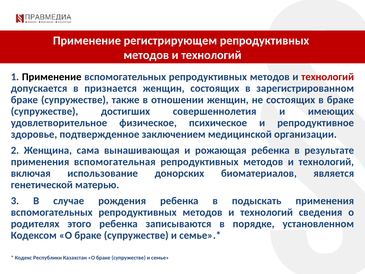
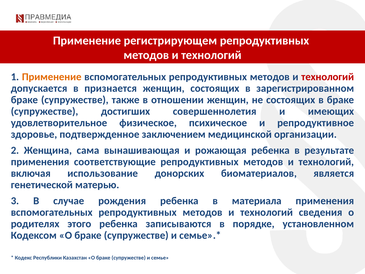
Применение at (52, 77) colour: black -> orange
вспомогательная: вспомогательная -> соответствующие
подыскать: подыскать -> материала
